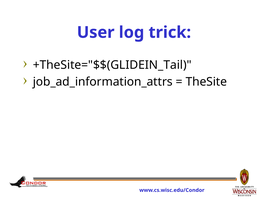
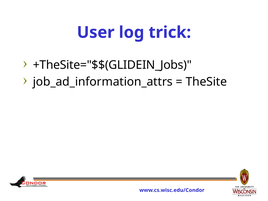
+TheSite="$$(GLIDEIN_Tail: +TheSite="$$(GLIDEIN_Tail -> +TheSite="$$(GLIDEIN_Jobs
